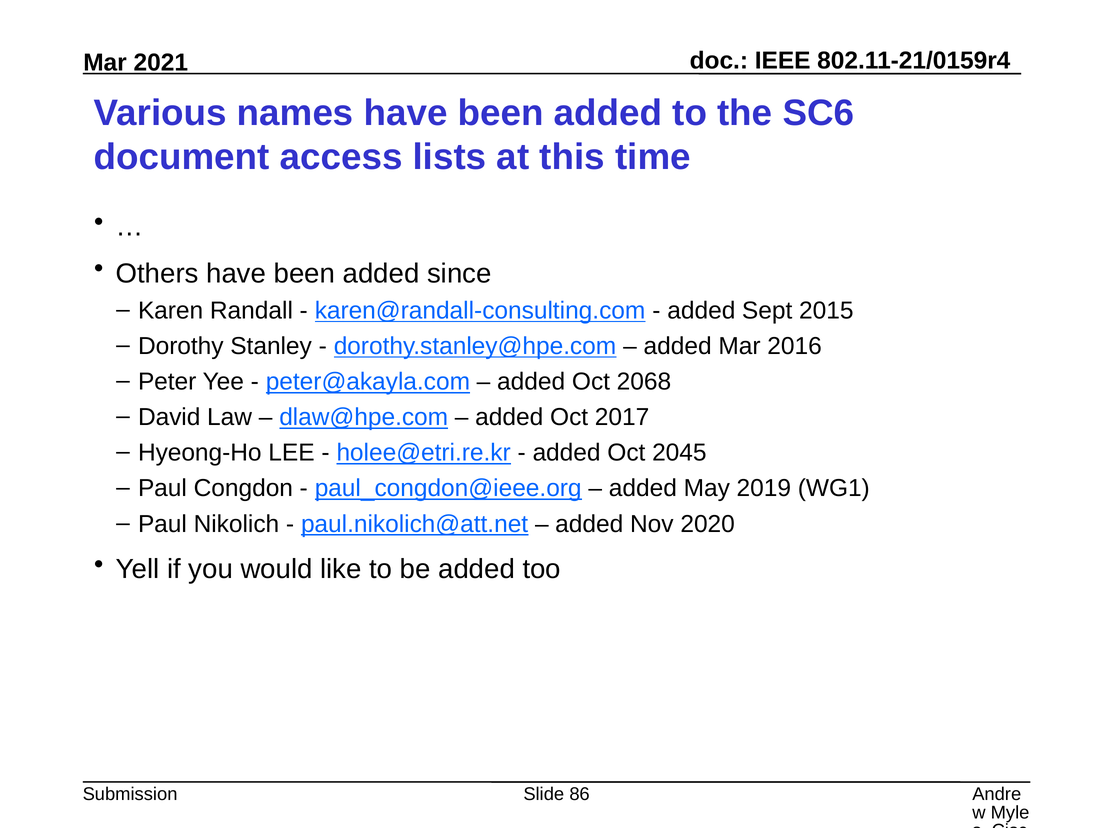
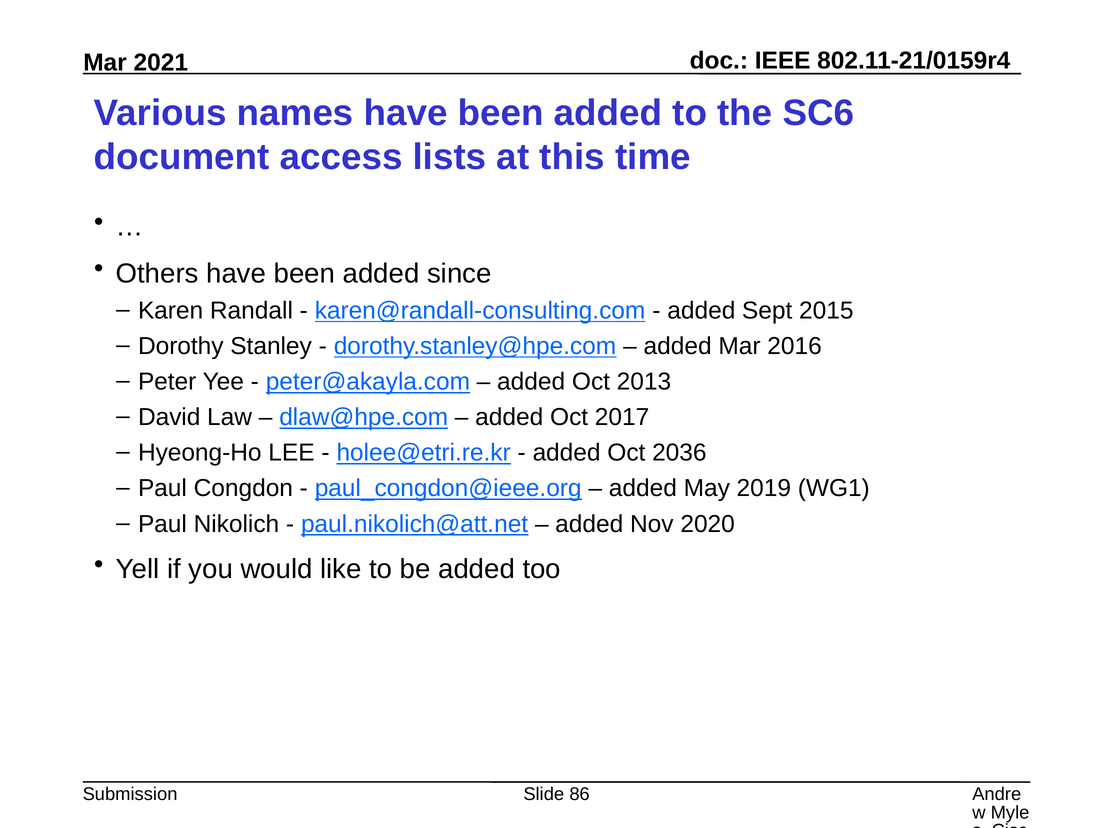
2068: 2068 -> 2013
2045: 2045 -> 2036
